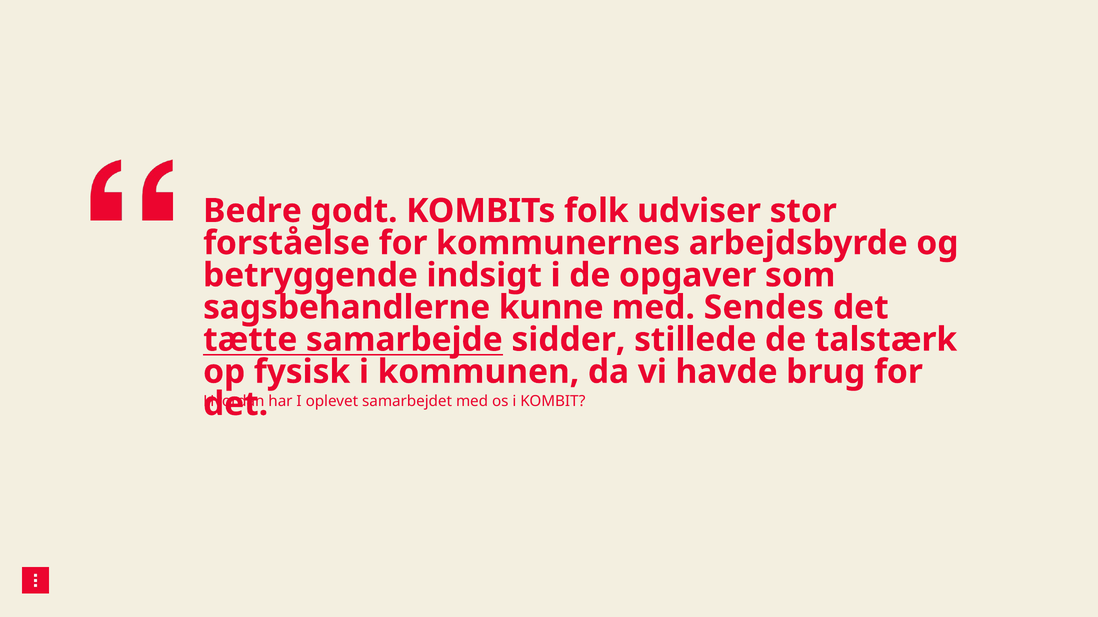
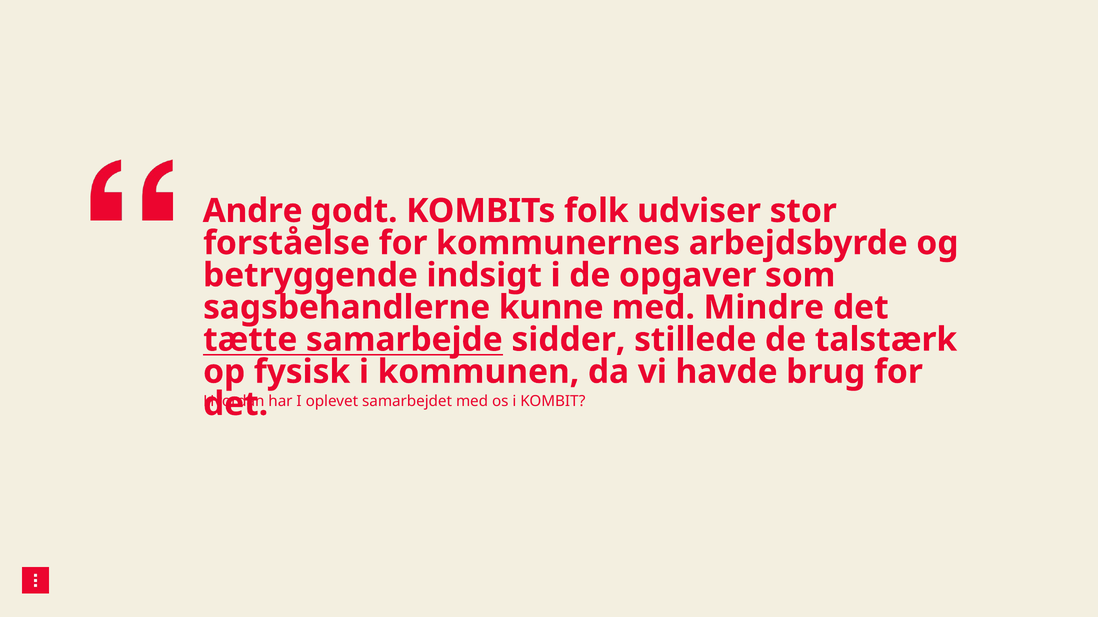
Bedre: Bedre -> Andre
Sendes: Sendes -> Mindre
